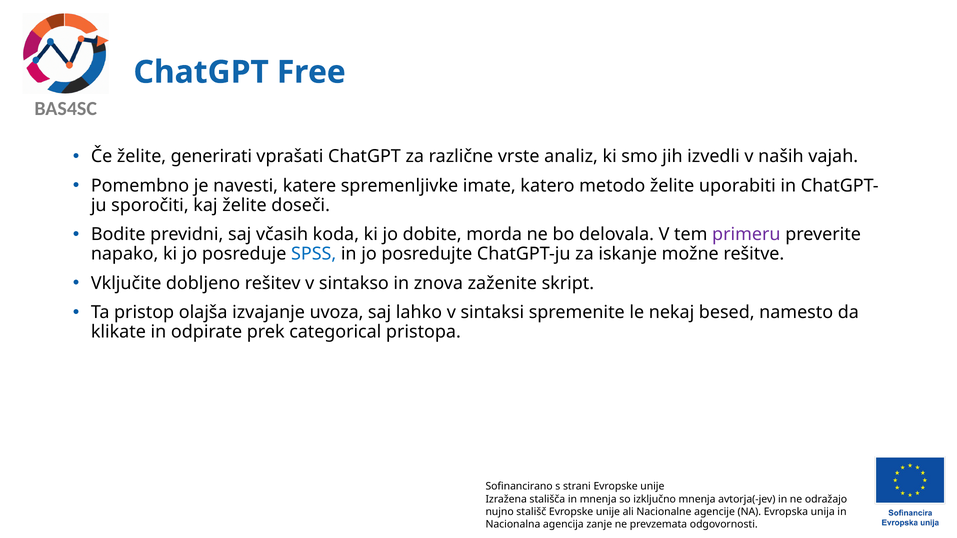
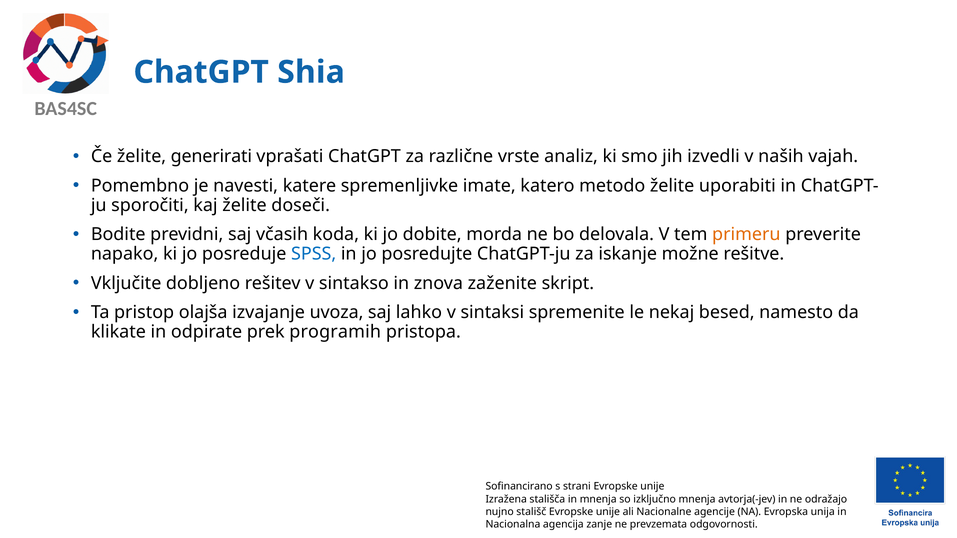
Free: Free -> Shia
primeru colour: purple -> orange
categorical: categorical -> programih
